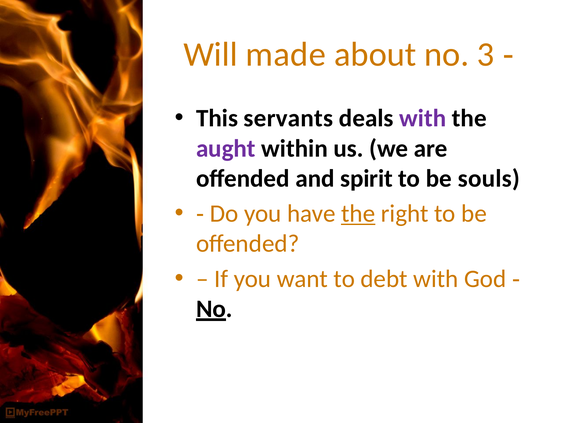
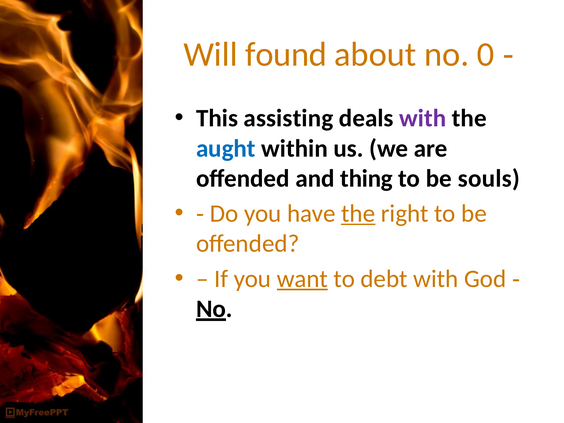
made: made -> found
3: 3 -> 0
servants: servants -> assisting
aught colour: purple -> blue
spirit: spirit -> thing
want underline: none -> present
